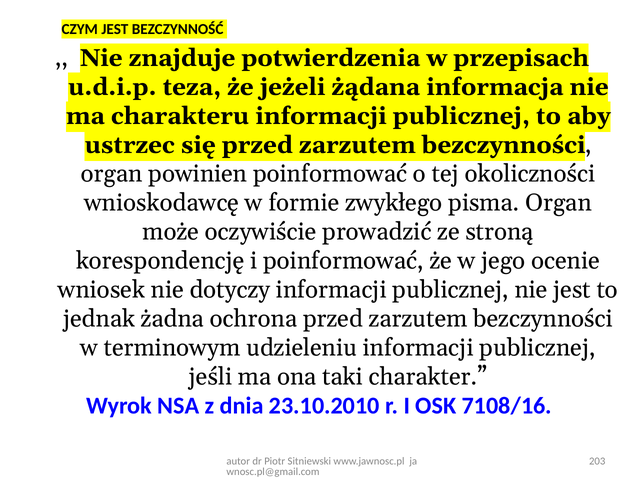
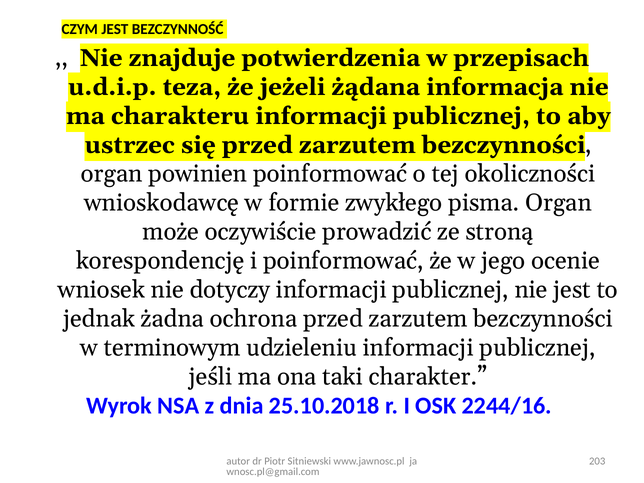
23.10.2010: 23.10.2010 -> 25.10.2018
7108/16: 7108/16 -> 2244/16
